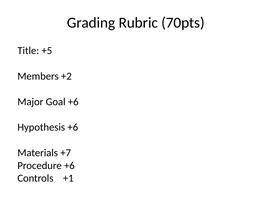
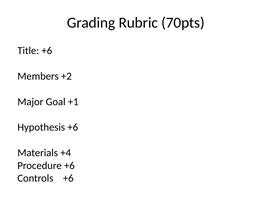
Title +5: +5 -> +6
Goal +6: +6 -> +1
+7: +7 -> +4
Controls +1: +1 -> +6
